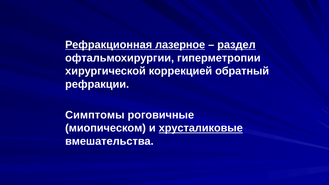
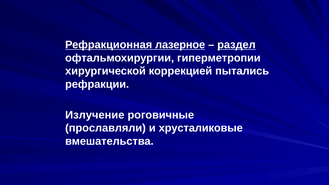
обратный: обратный -> пытались
Симптомы: Симптомы -> Излучение
миопическом: миопическом -> прославляли
хрусталиковые underline: present -> none
